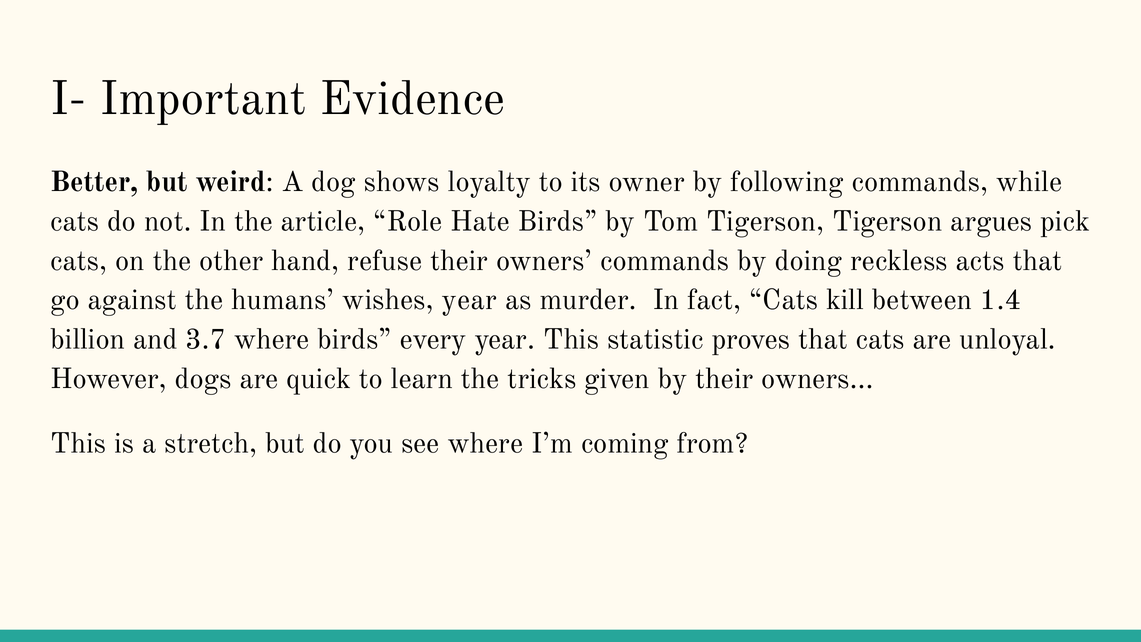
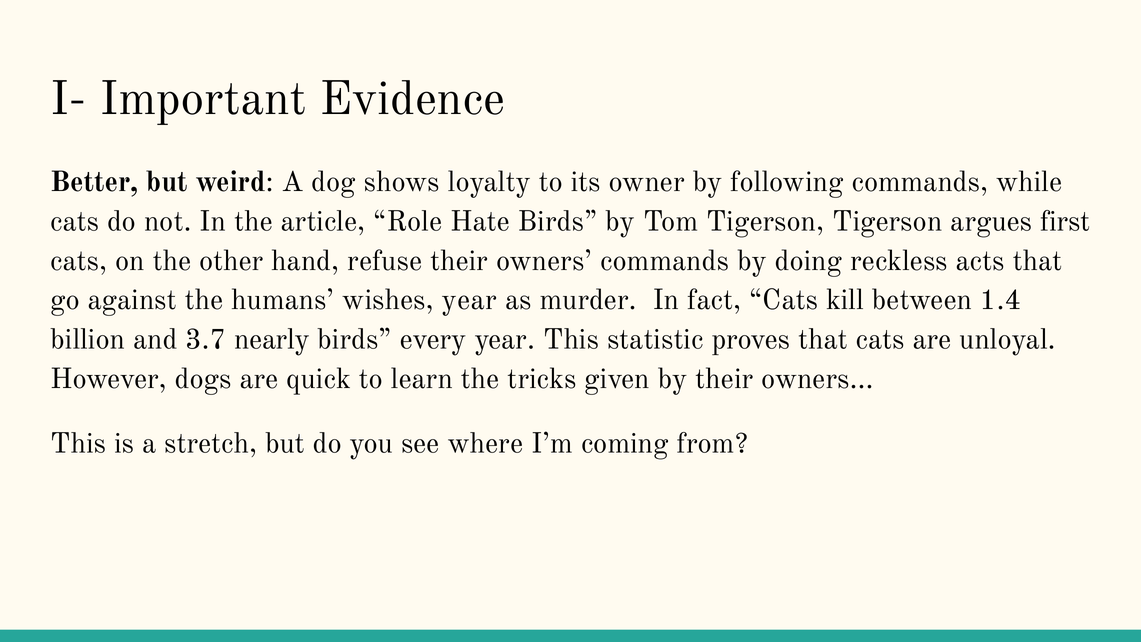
pick: pick -> first
3.7 where: where -> nearly
